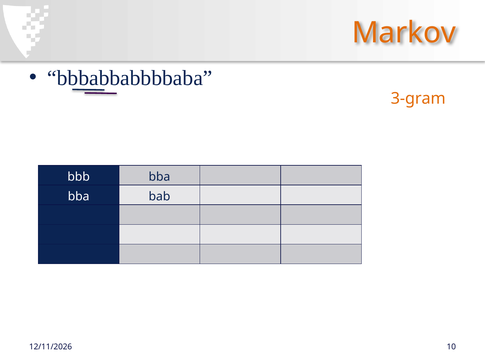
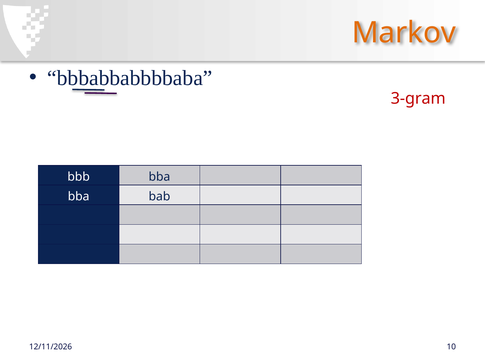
3-gram colour: orange -> red
